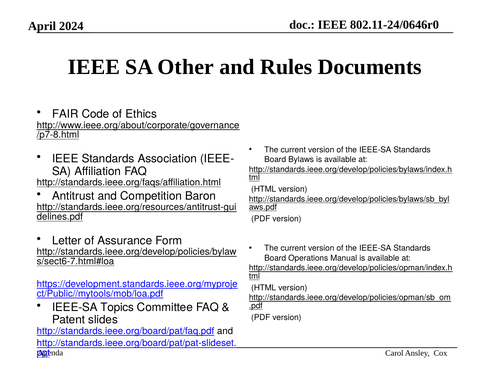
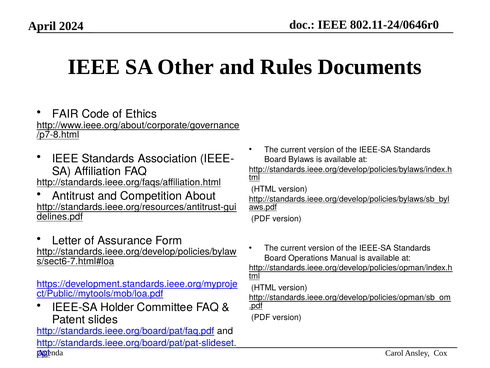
Baron: Baron -> About
Topics: Topics -> Holder
